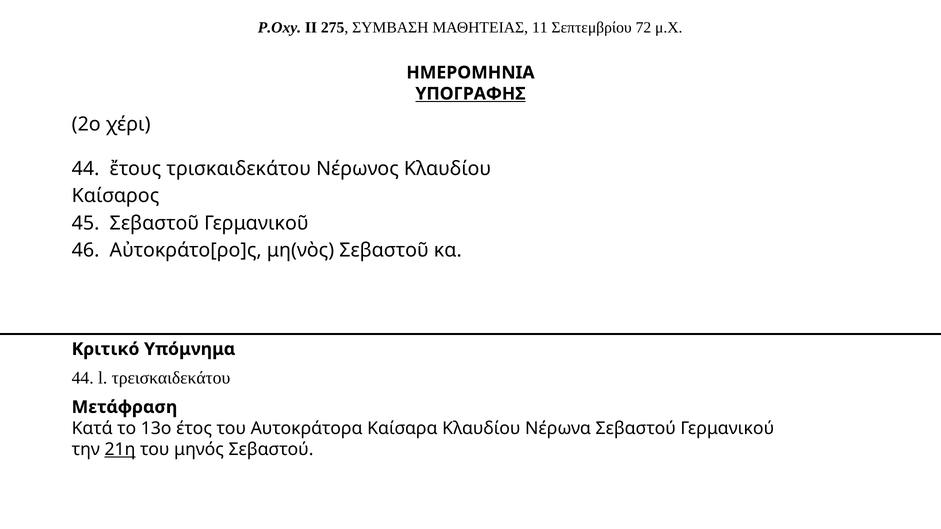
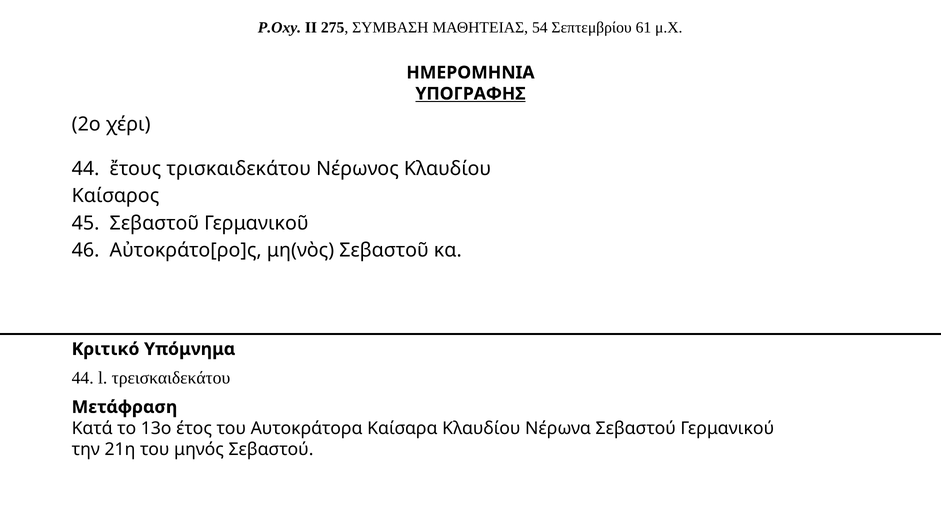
11: 11 -> 54
72: 72 -> 61
21η underline: present -> none
